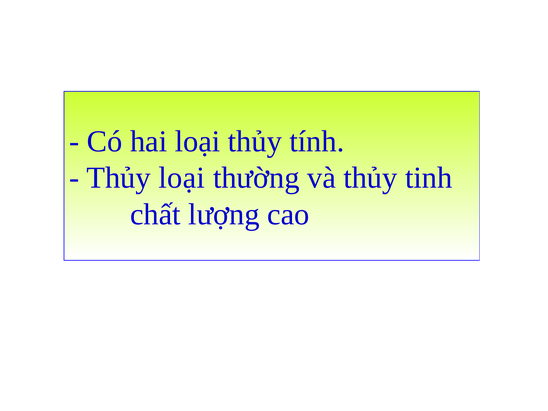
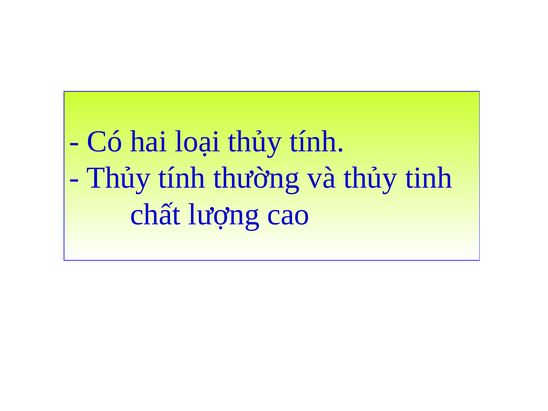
loại at (182, 178): loại -> tính
